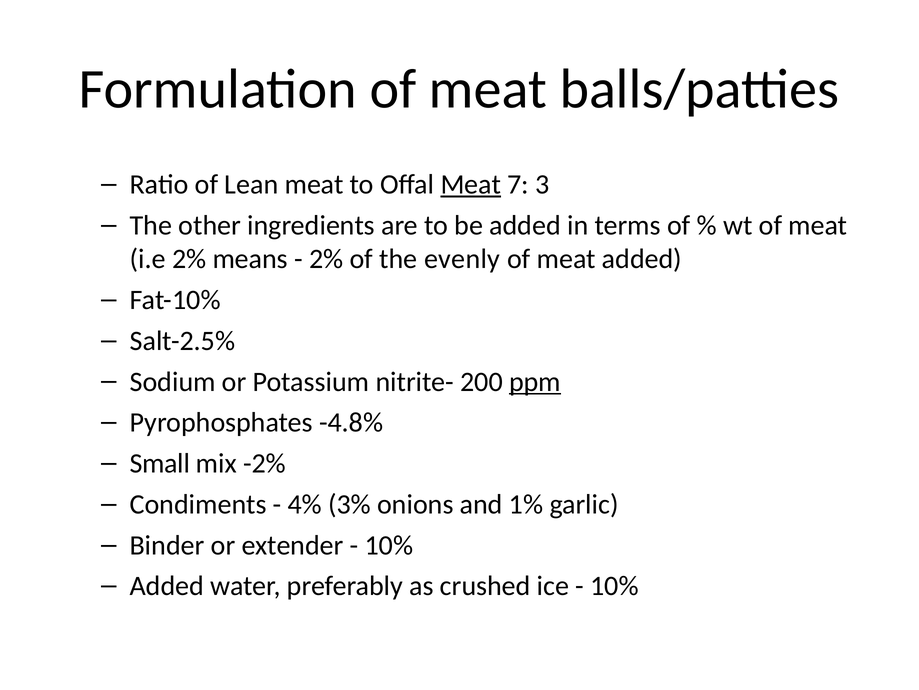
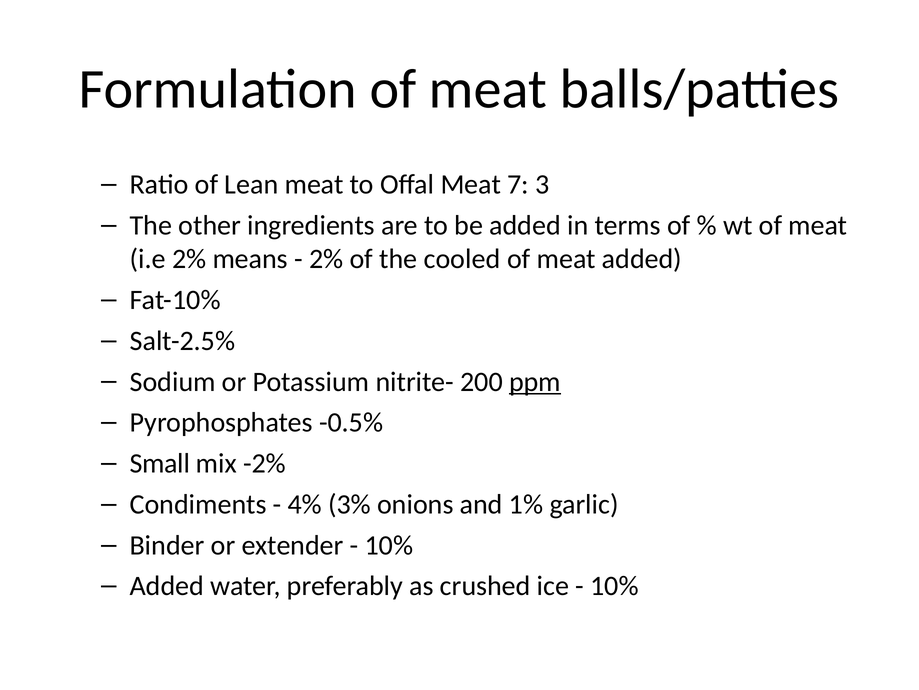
Meat at (471, 184) underline: present -> none
evenly: evenly -> cooled
-4.8%: -4.8% -> -0.5%
